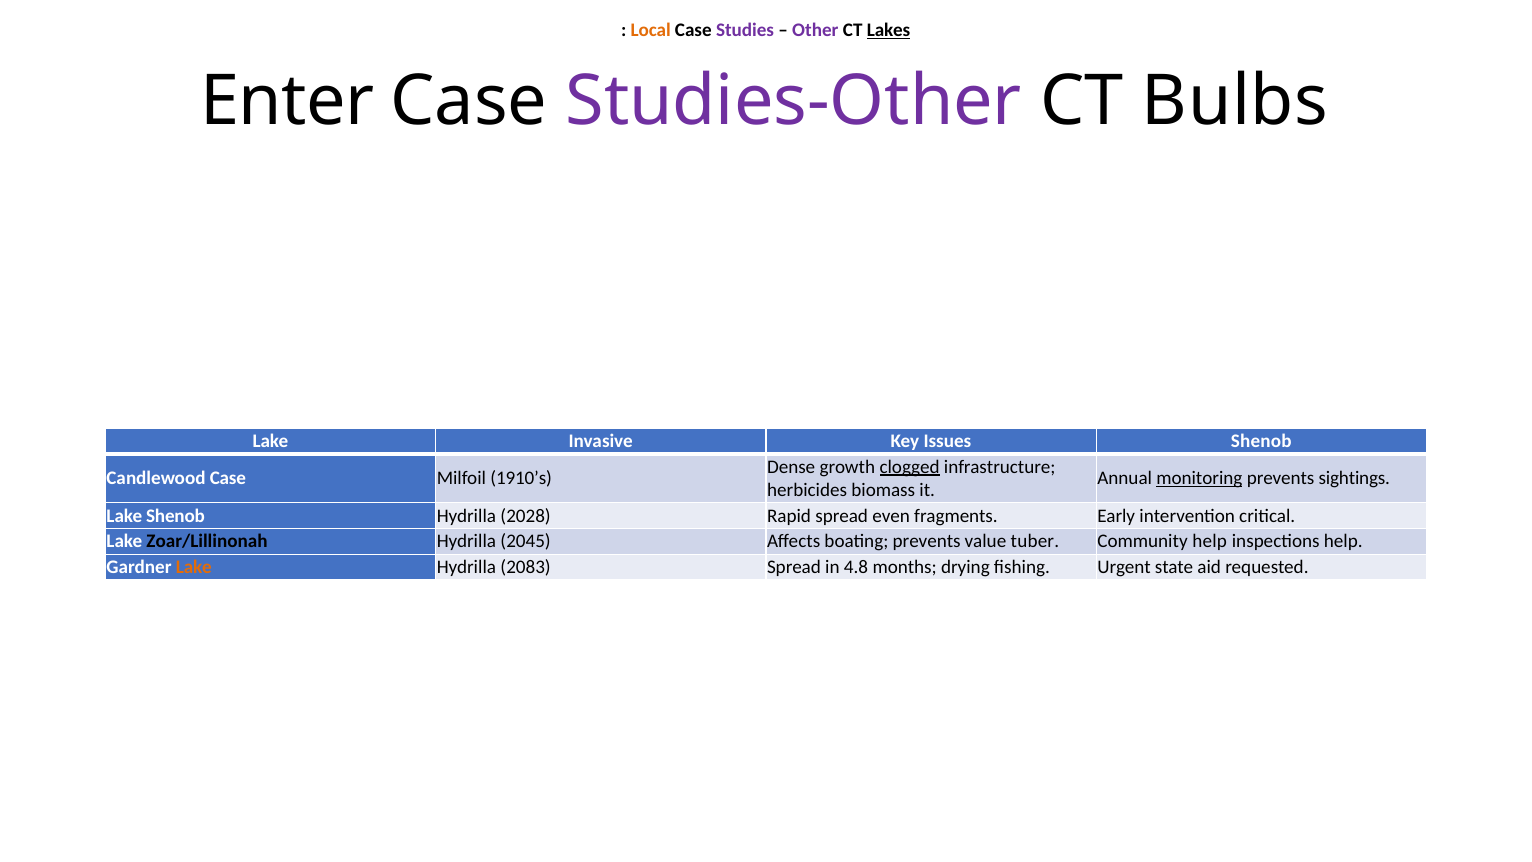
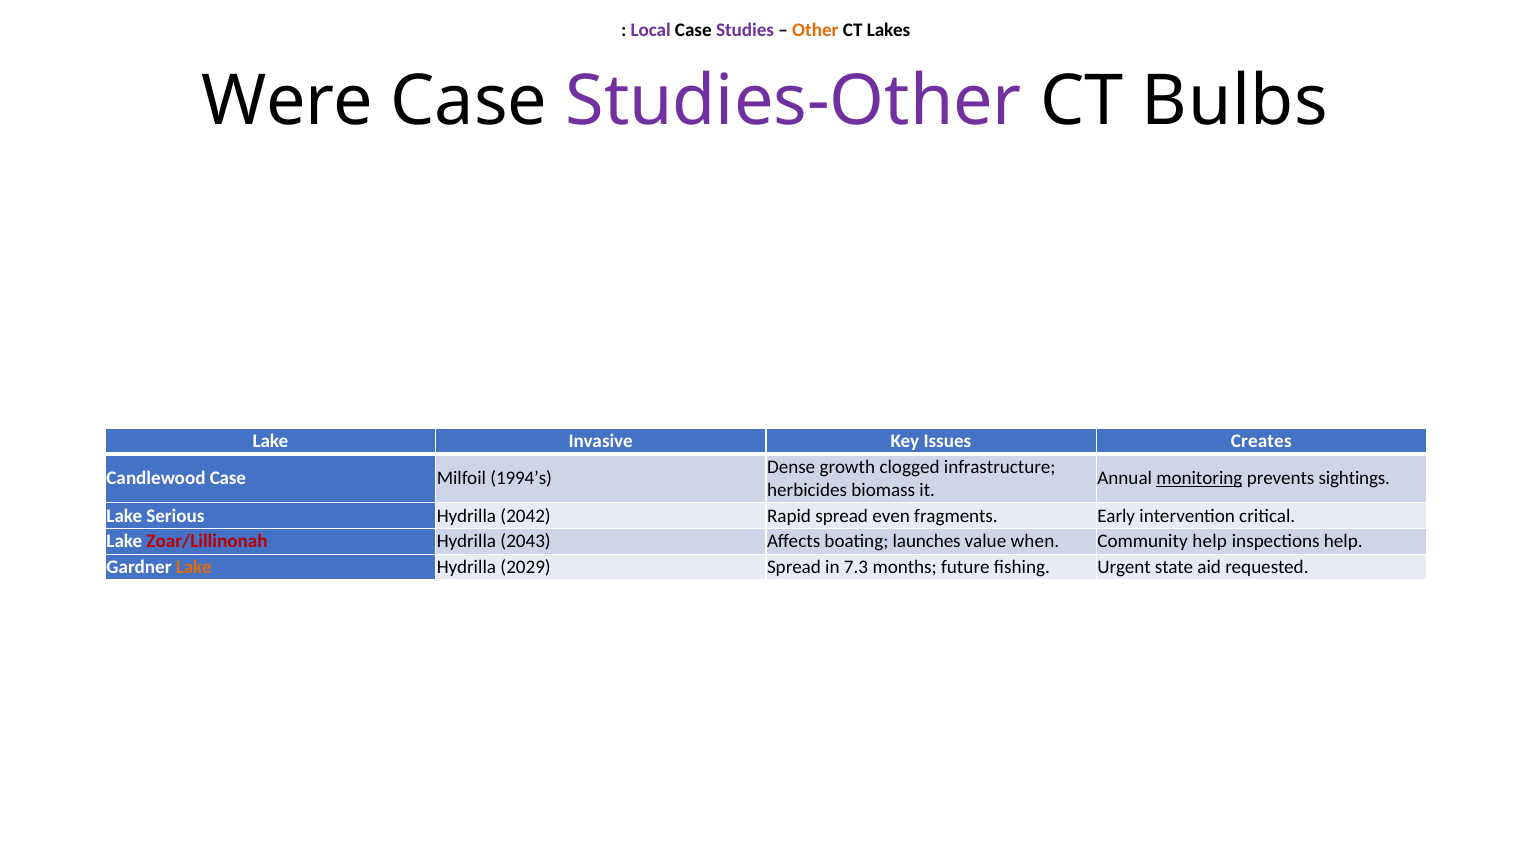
Local colour: orange -> purple
Other colour: purple -> orange
Lakes underline: present -> none
Enter: Enter -> Were
Issues Shenob: Shenob -> Creates
clogged underline: present -> none
1910’s: 1910’s -> 1994’s
Lake Shenob: Shenob -> Serious
2028: 2028 -> 2042
Zoar/Lillinonah colour: black -> red
2045: 2045 -> 2043
boating prevents: prevents -> launches
tuber: tuber -> when
2083: 2083 -> 2029
4.8: 4.8 -> 7.3
drying: drying -> future
